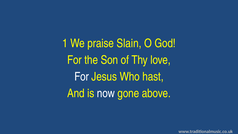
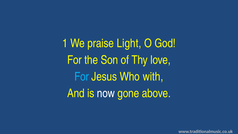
Slain: Slain -> Light
For at (82, 77) colour: white -> light blue
hast: hast -> with
